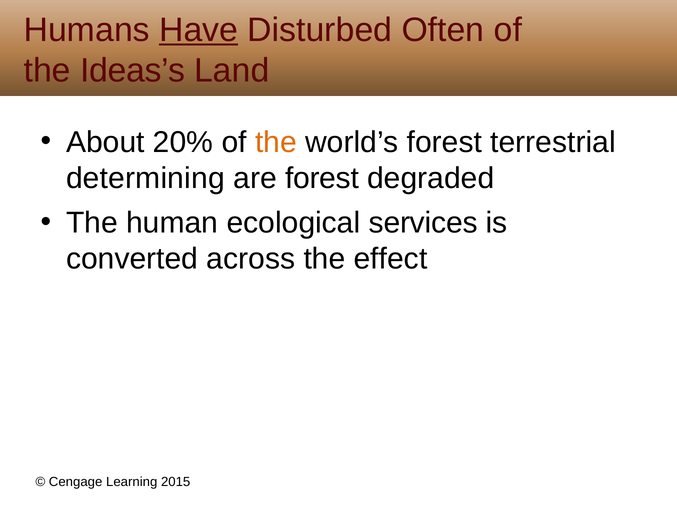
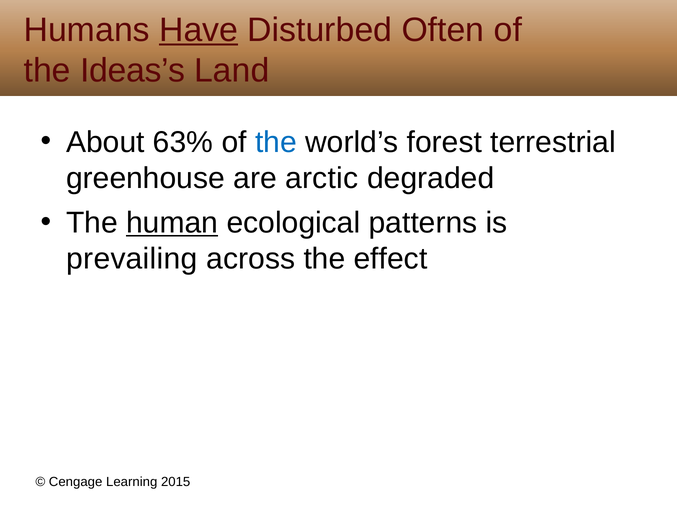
20%: 20% -> 63%
the at (276, 142) colour: orange -> blue
determining: determining -> greenhouse
are forest: forest -> arctic
human underline: none -> present
services: services -> patterns
converted: converted -> prevailing
